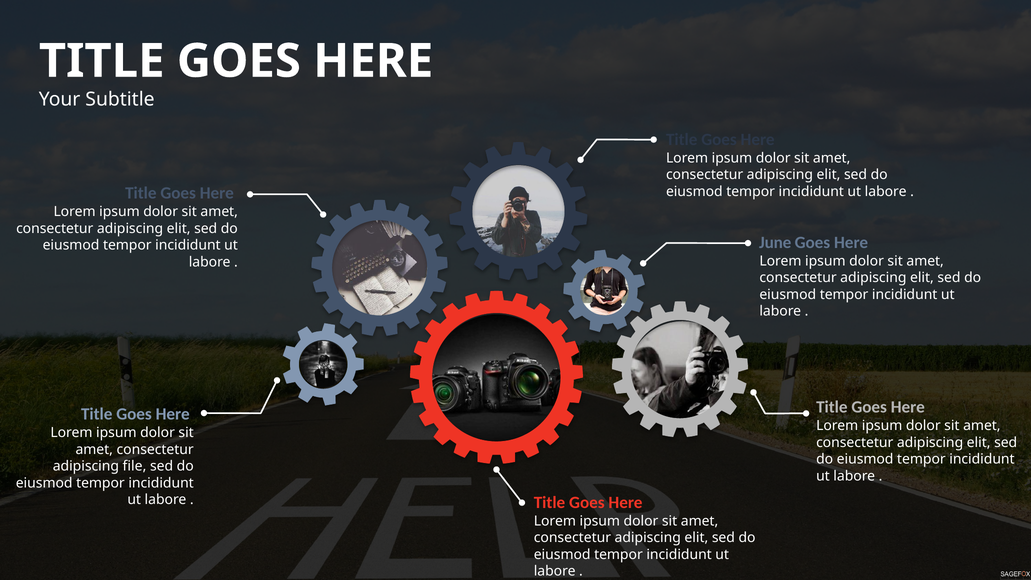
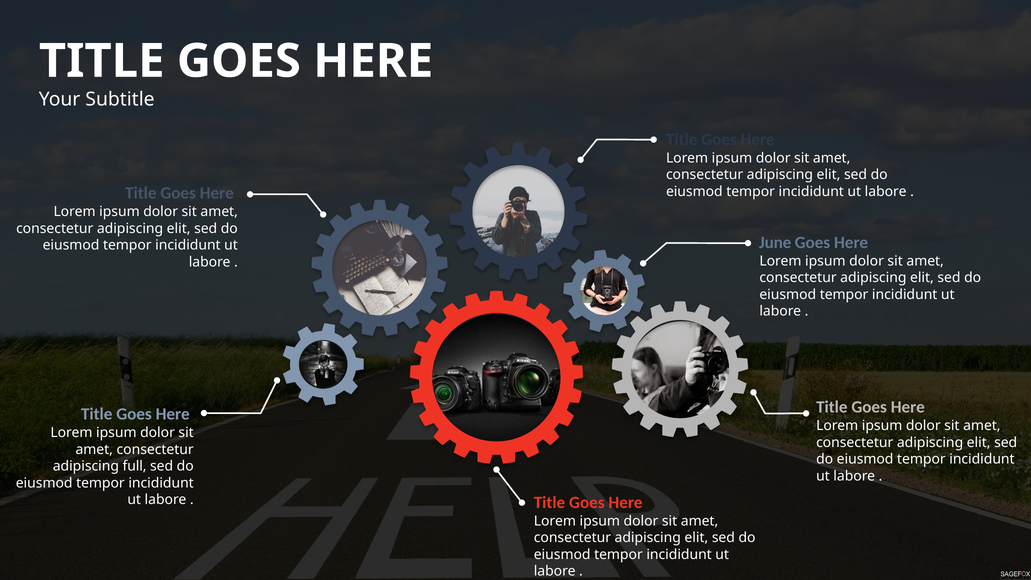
file: file -> full
